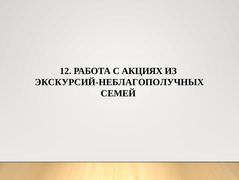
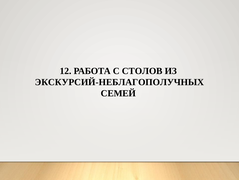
АКЦИЯХ: АКЦИЯХ -> СТОЛОВ
